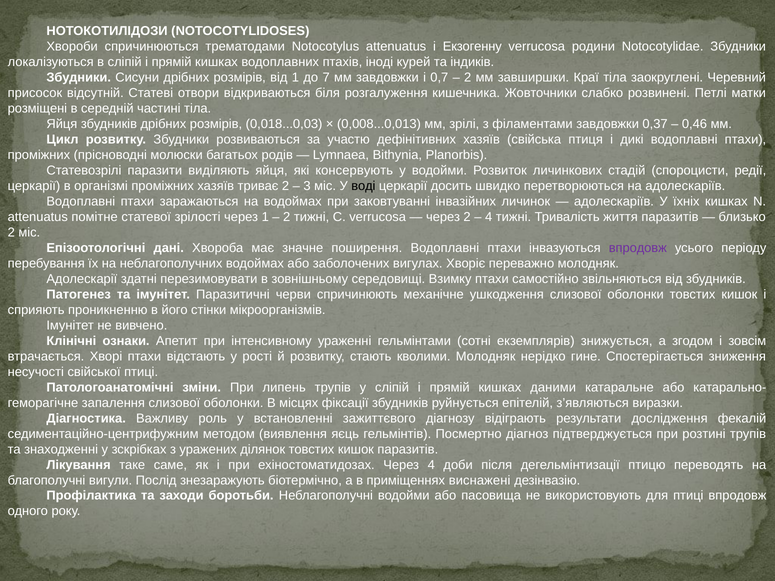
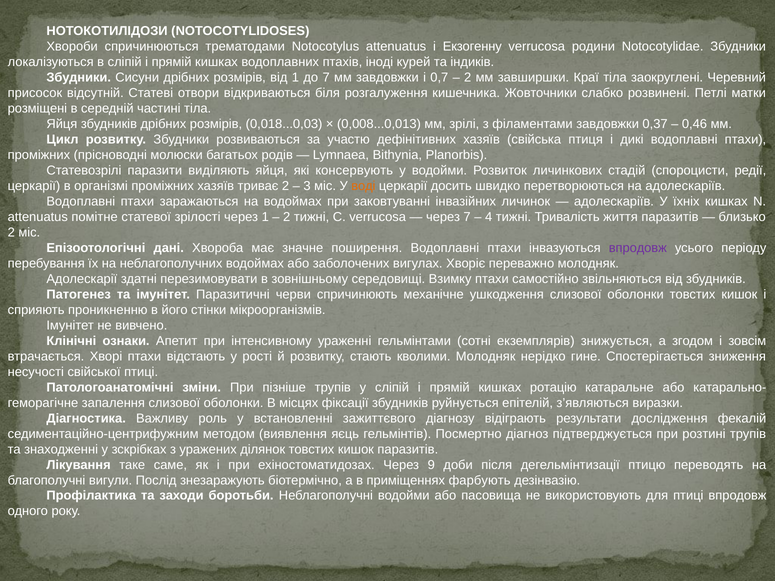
воді colour: black -> orange
через 2: 2 -> 7
липень: липень -> пізніше
даними: даними -> ротацію
Через 4: 4 -> 9
виснажені: виснажені -> фарбують
